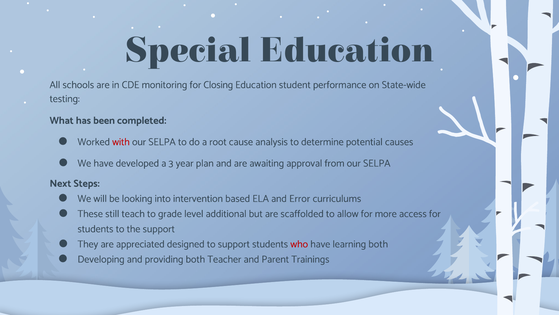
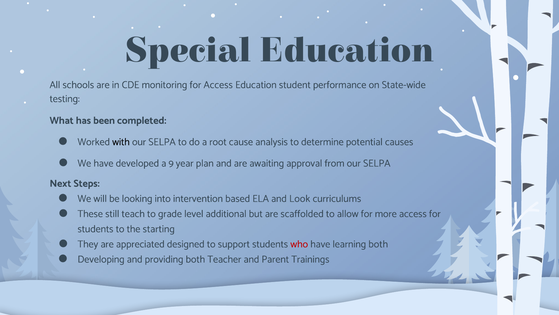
for Closing: Closing -> Access
with colour: red -> black
3: 3 -> 9
Error: Error -> Look
the support: support -> starting
